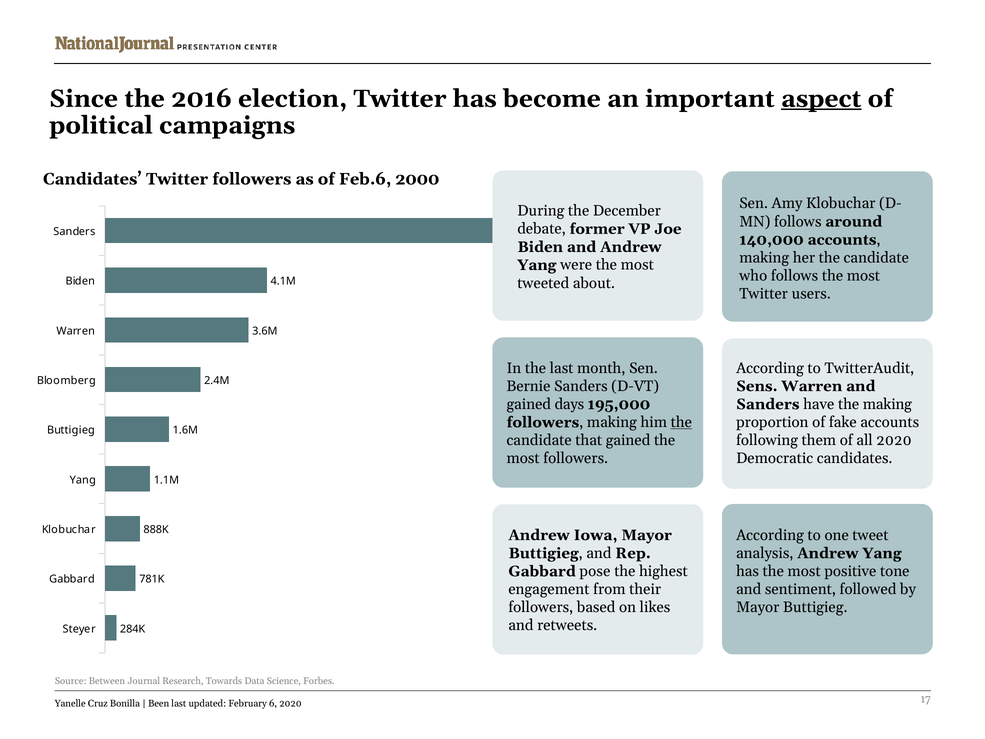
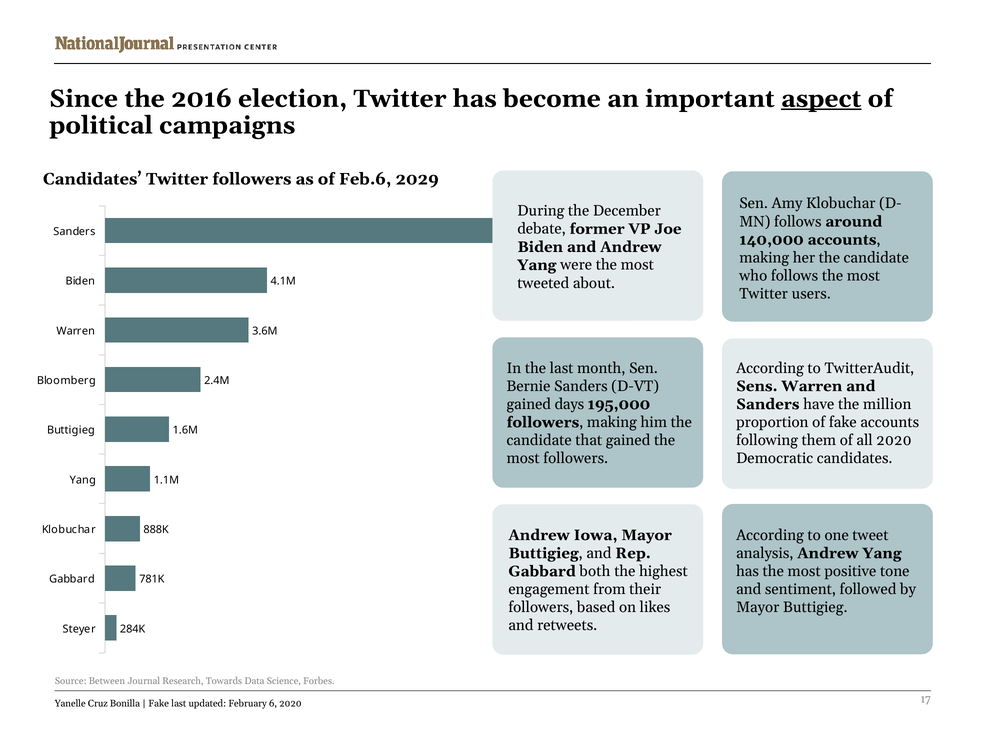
2000: 2000 -> 2029
the making: making -> million
the at (681, 422) underline: present -> none
pose: pose -> both
Been at (159, 703): Been -> Fake
